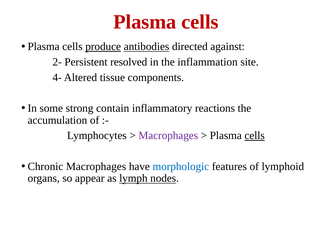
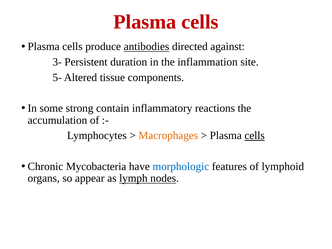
produce underline: present -> none
2-: 2- -> 3-
resolved: resolved -> duration
4-: 4- -> 5-
Macrophages at (168, 136) colour: purple -> orange
Chronic Macrophages: Macrophages -> Mycobacteria
